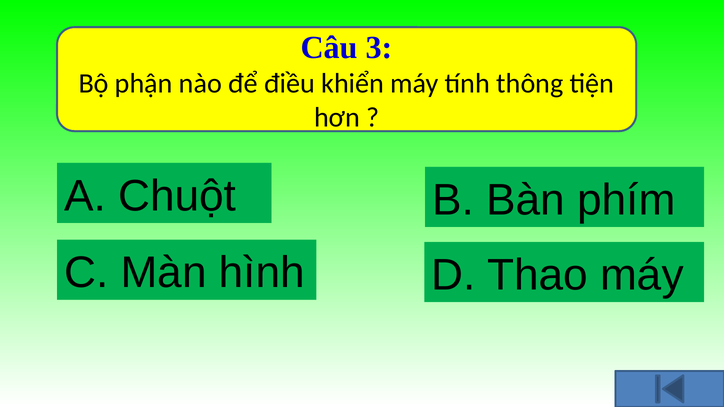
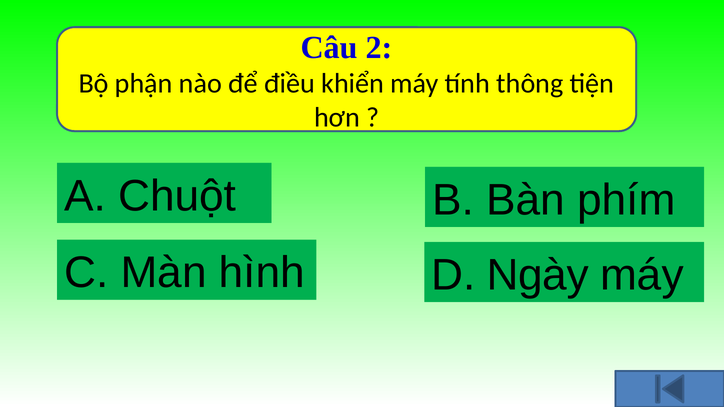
3: 3 -> 2
Thao: Thao -> Ngày
